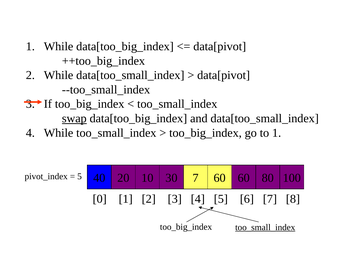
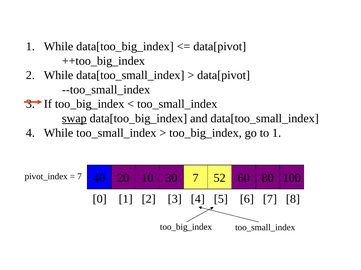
5 at (80, 177): 5 -> 7
7 60: 60 -> 52
too_small_index at (265, 228) underline: present -> none
